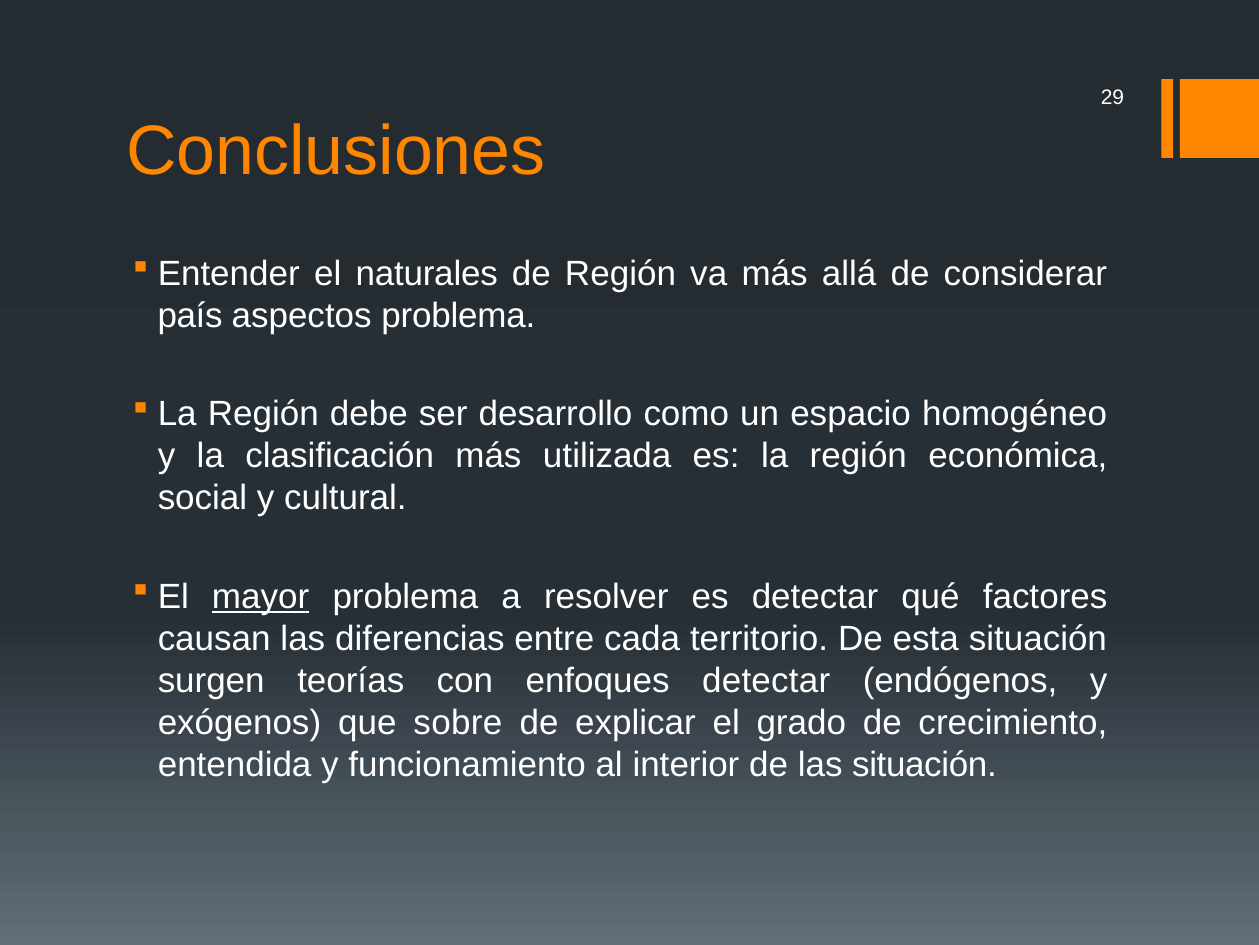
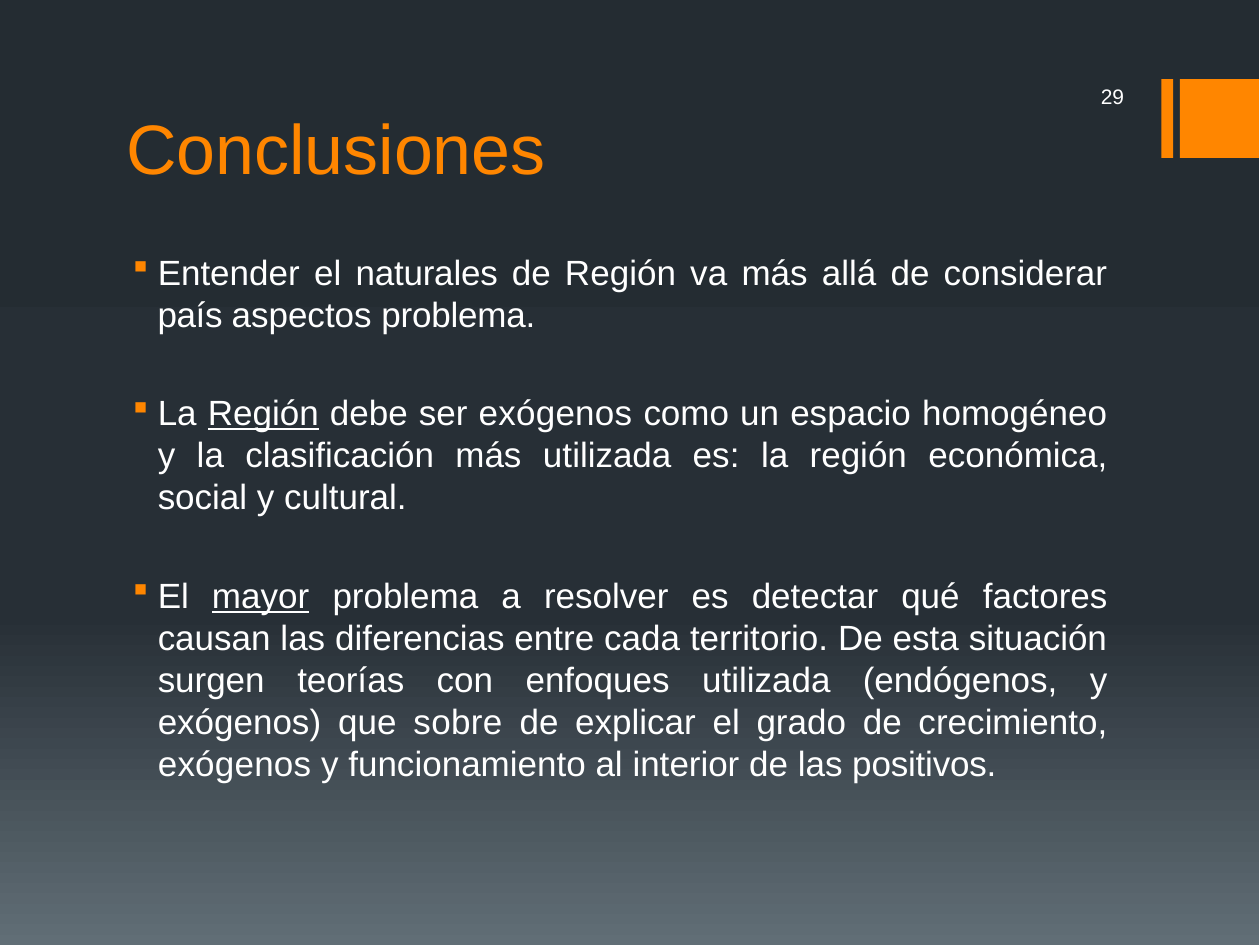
Región at (263, 414) underline: none -> present
ser desarrollo: desarrollo -> exógenos
enfoques detectar: detectar -> utilizada
entendida at (235, 764): entendida -> exógenos
las situación: situación -> positivos
